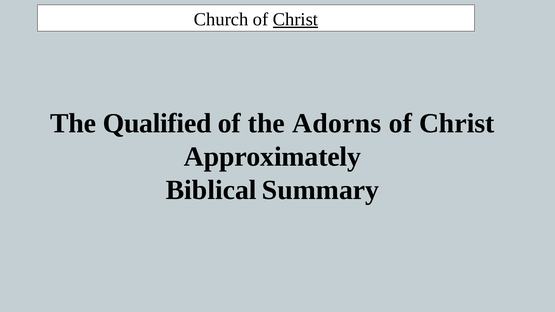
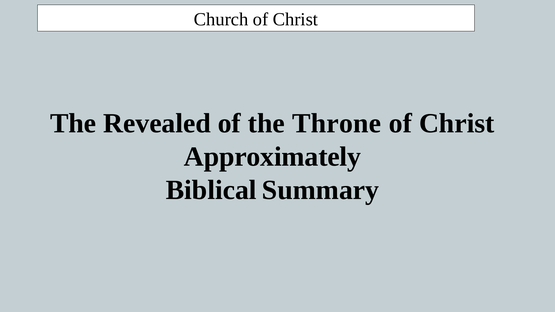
Christ at (296, 19) underline: present -> none
Qualified: Qualified -> Revealed
Adorns: Adorns -> Throne
